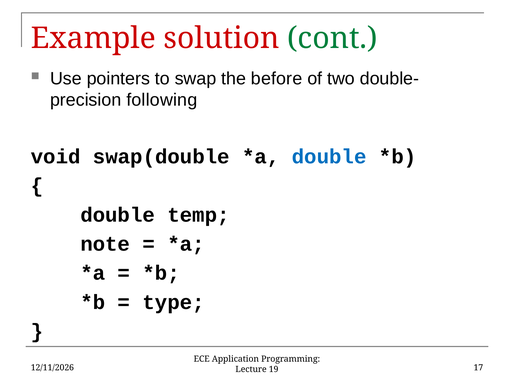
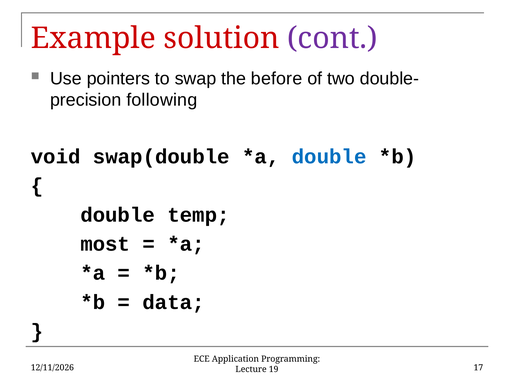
cont colour: green -> purple
note: note -> most
type: type -> data
